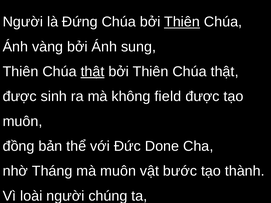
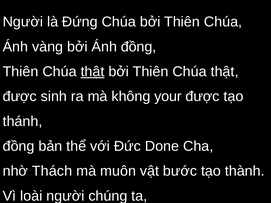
Thiên at (182, 22) underline: present -> none
Ánh sung: sung -> đồng
field: field -> your
muôn at (23, 121): muôn -> thánh
Tháng: Tháng -> Thách
